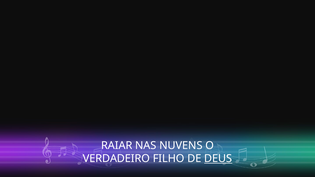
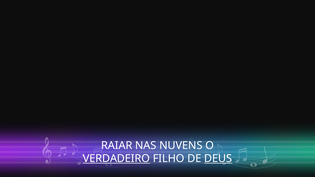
VERDADEIRO underline: none -> present
